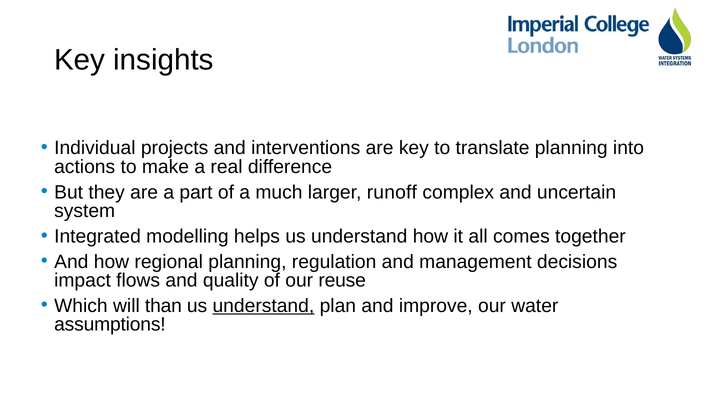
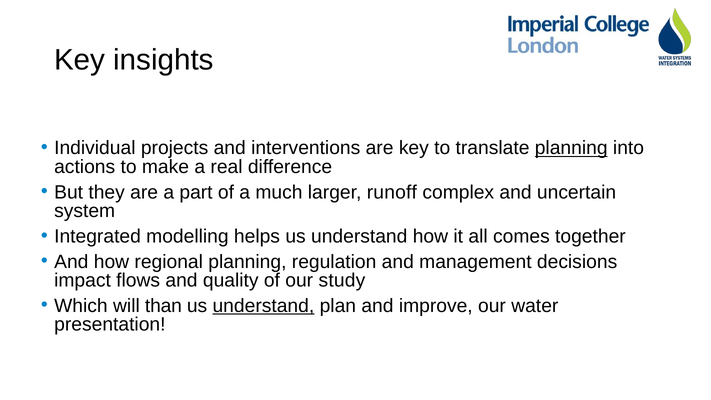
planning at (571, 148) underline: none -> present
reuse: reuse -> study
assumptions: assumptions -> presentation
